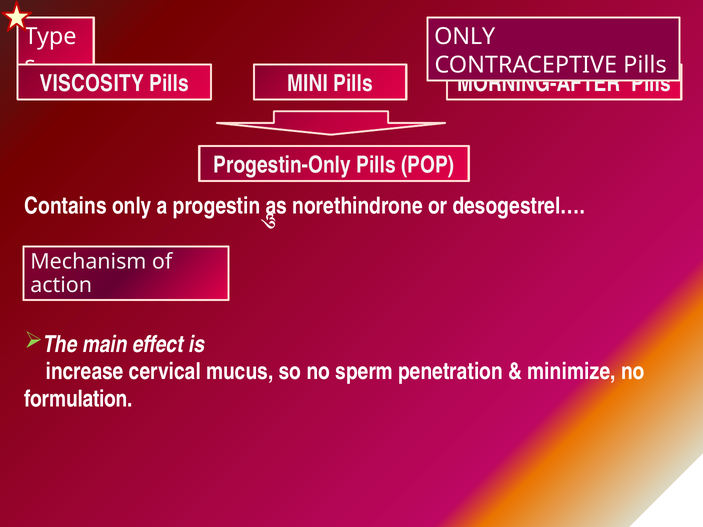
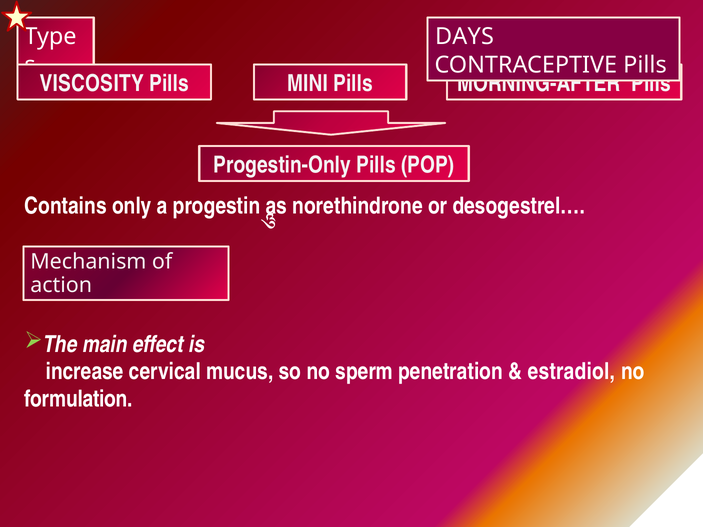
ONLY at (465, 37): ONLY -> DAYS
minimize: minimize -> estradiol
